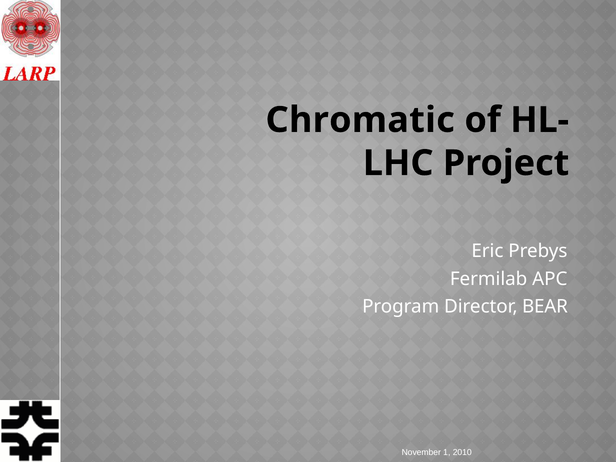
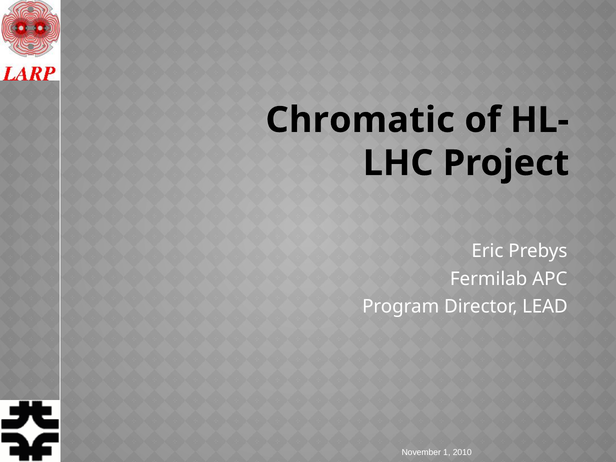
BEAR: BEAR -> LEAD
